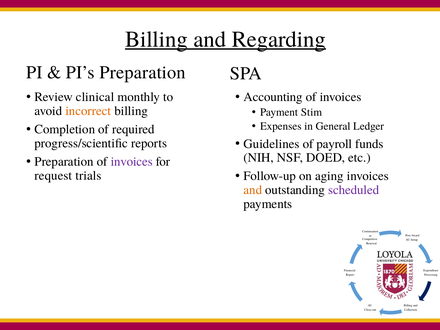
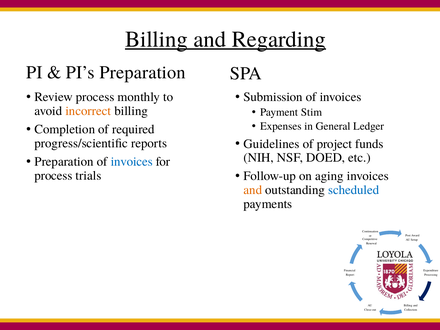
Accounting: Accounting -> Submission
Review clinical: clinical -> process
payroll: payroll -> project
invoices at (132, 162) colour: purple -> blue
request at (53, 175): request -> process
scheduled colour: purple -> blue
